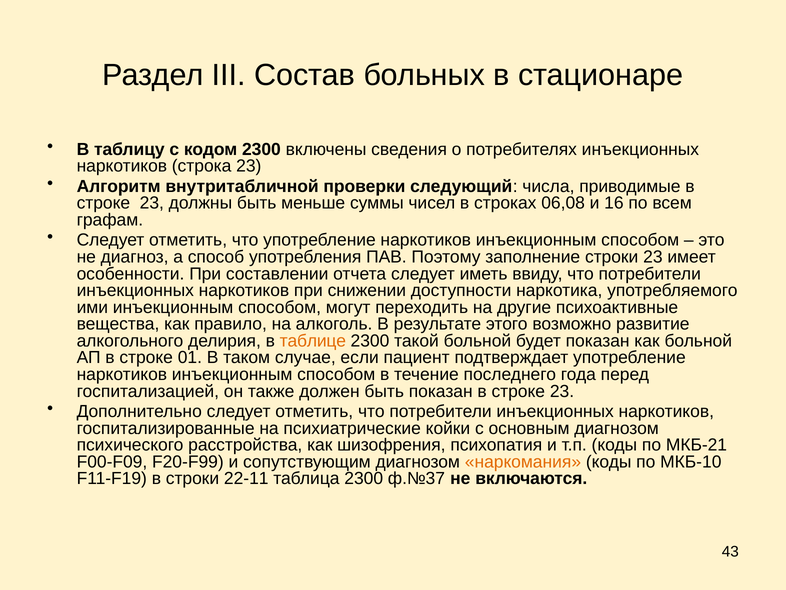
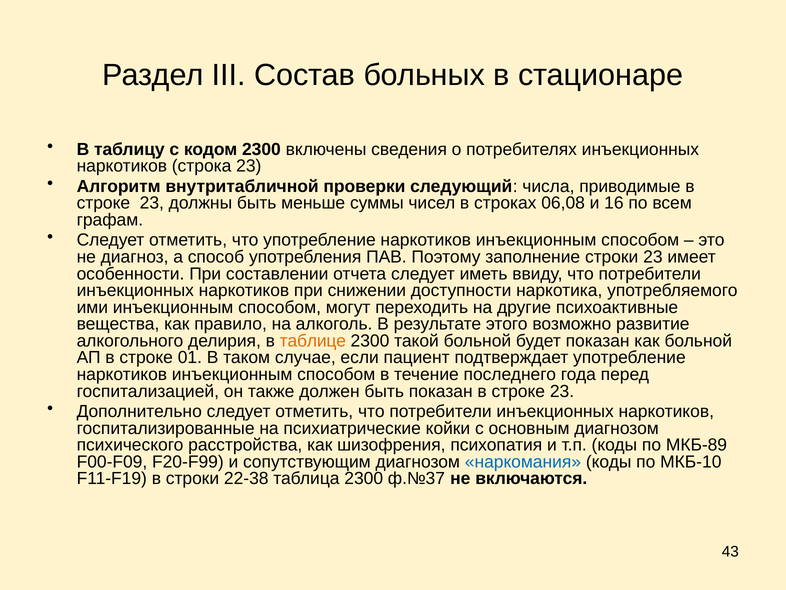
МКБ-21: МКБ-21 -> МКБ-89
наркомания colour: orange -> blue
22-11: 22-11 -> 22-38
